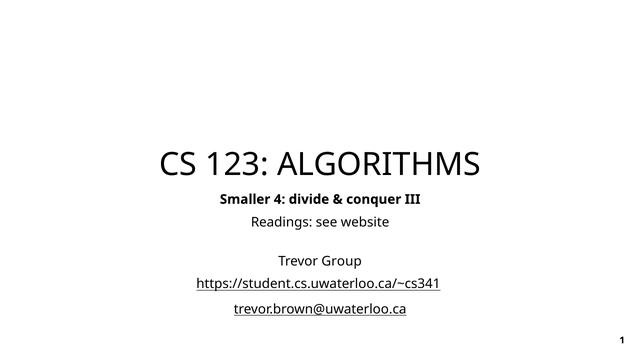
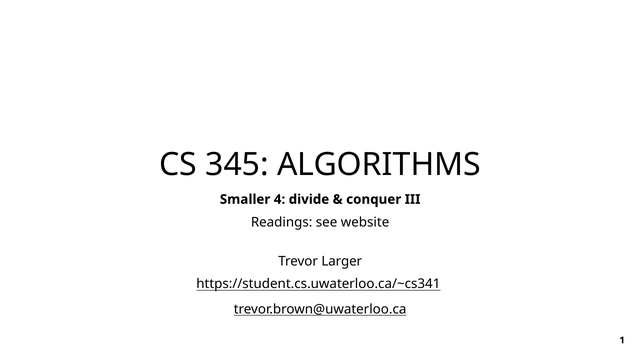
123: 123 -> 345
Group: Group -> Larger
